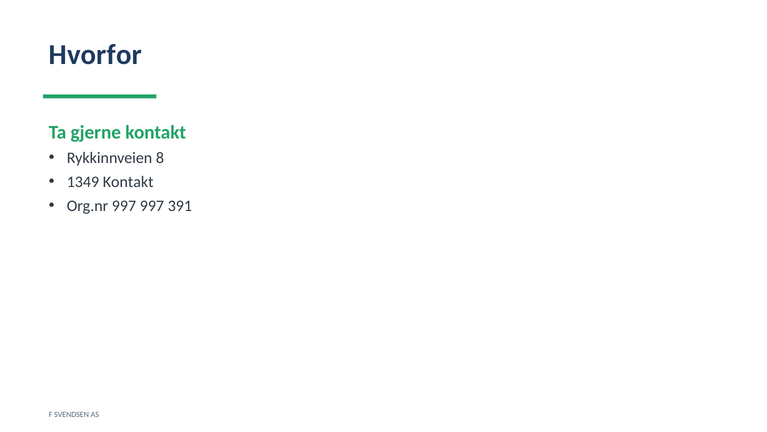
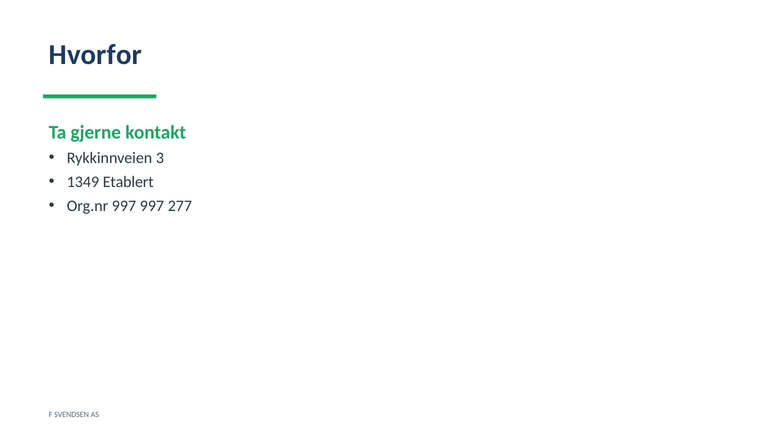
8: 8 -> 3
1349 Kontakt: Kontakt -> Etablert
391: 391 -> 277
